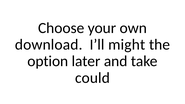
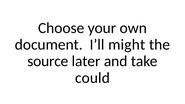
download: download -> document
option: option -> source
